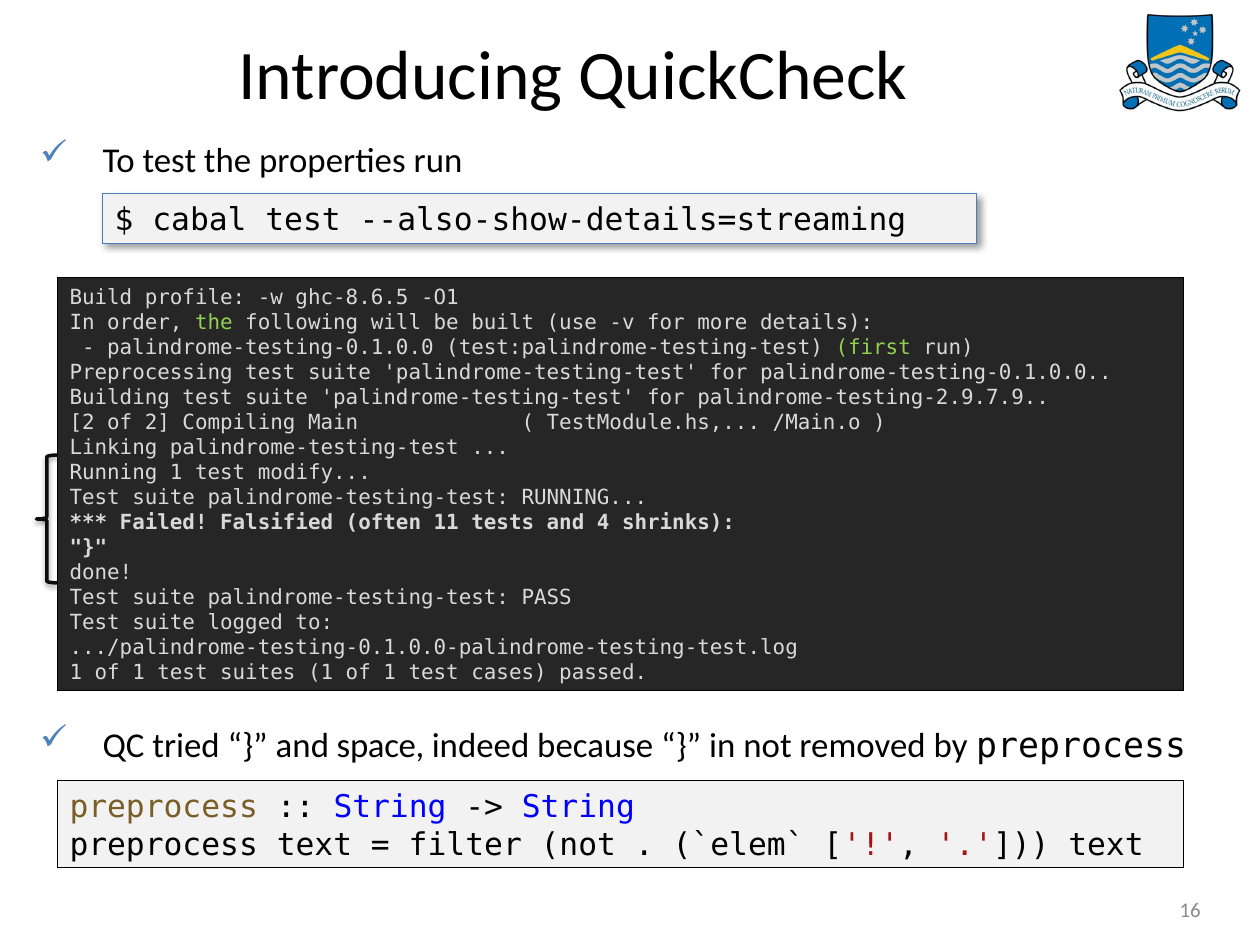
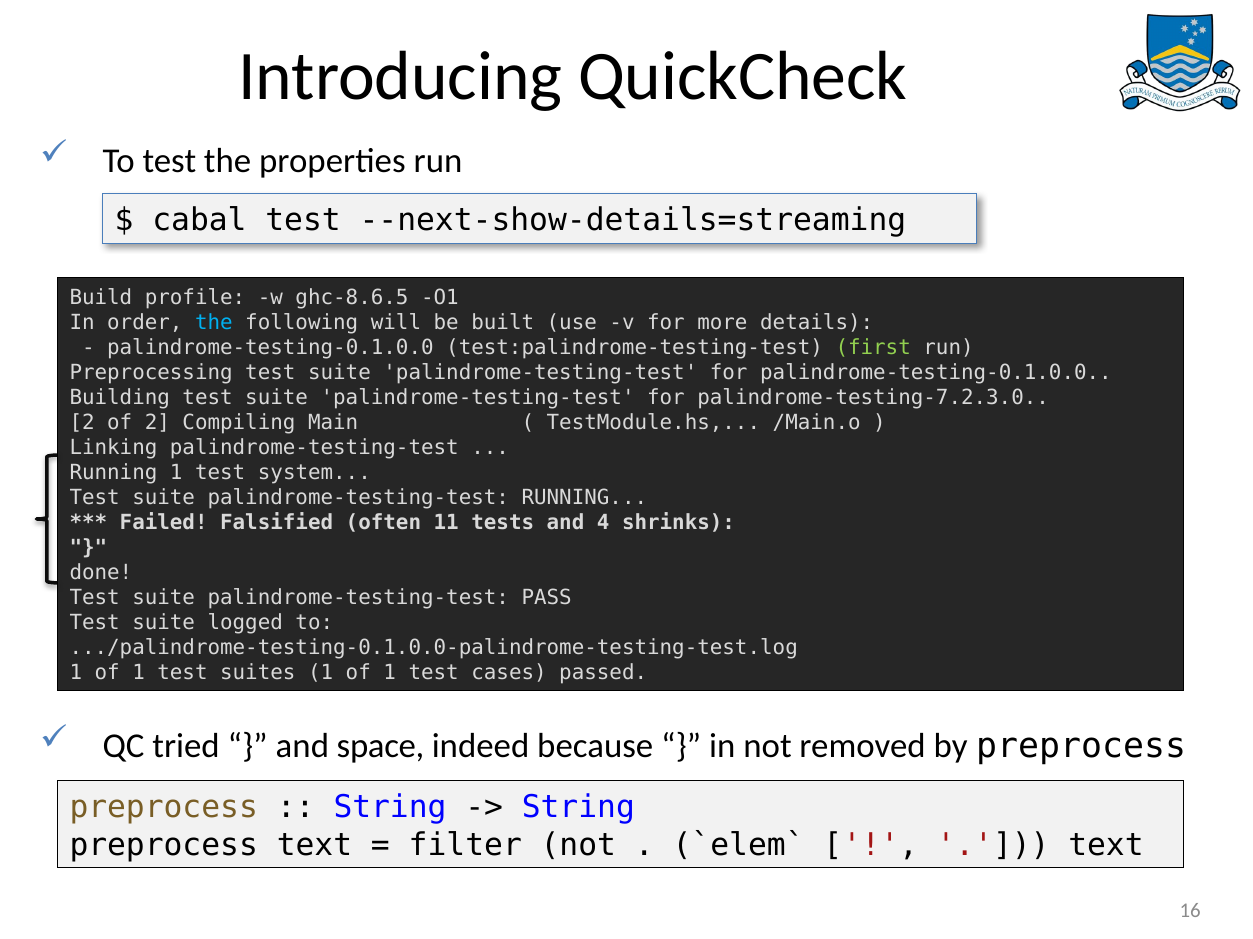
--also-show-details=streaming: --also-show-details=streaming -> --next-show-details=streaming
the at (214, 323) colour: light green -> light blue
palindrome-testing-2.9.7.9: palindrome-testing-2.9.7.9 -> palindrome-testing-7.2.3.0
modify: modify -> system
